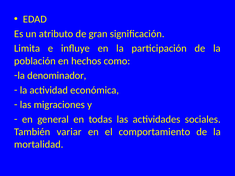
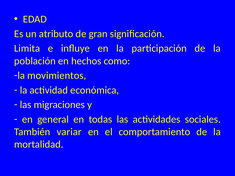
denominador: denominador -> movimientos
